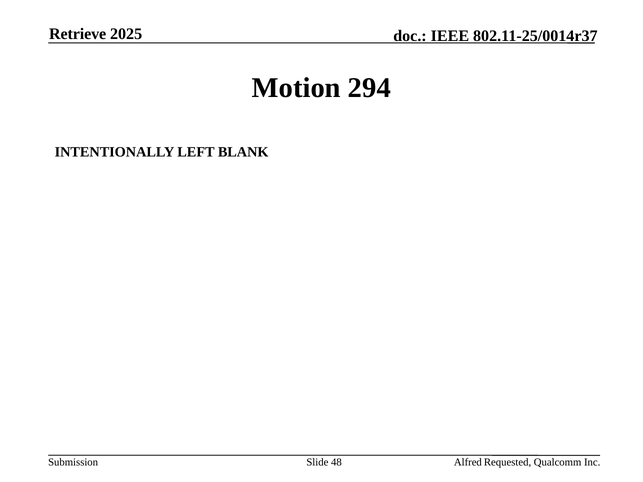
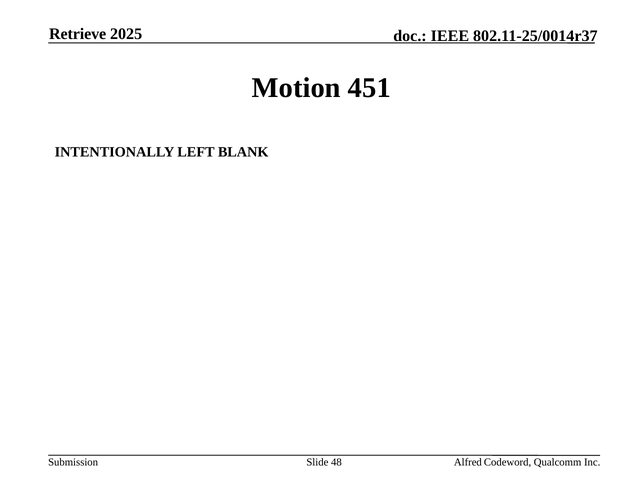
294: 294 -> 451
Requested: Requested -> Codeword
